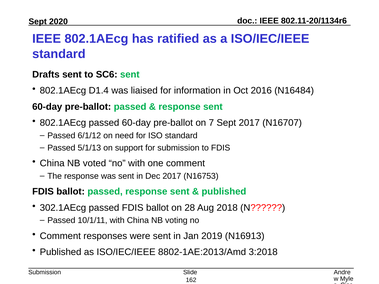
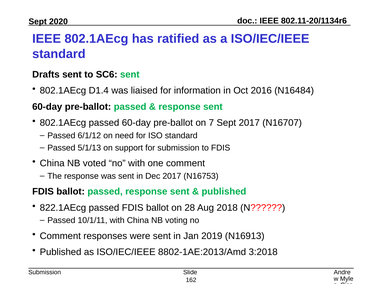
302.1AEcg: 302.1AEcg -> 822.1AEcg
